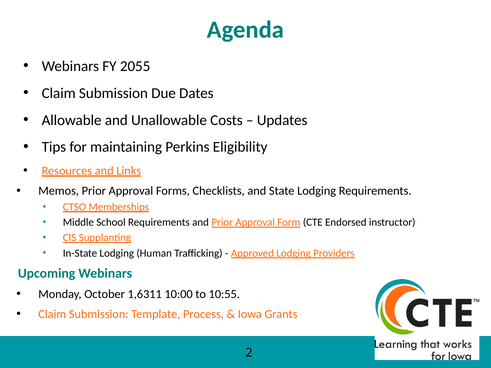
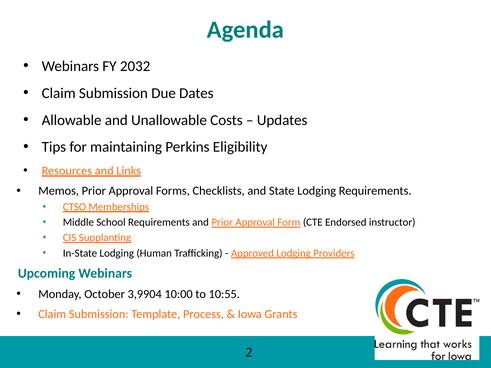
2055: 2055 -> 2032
1,6311: 1,6311 -> 3,9904
